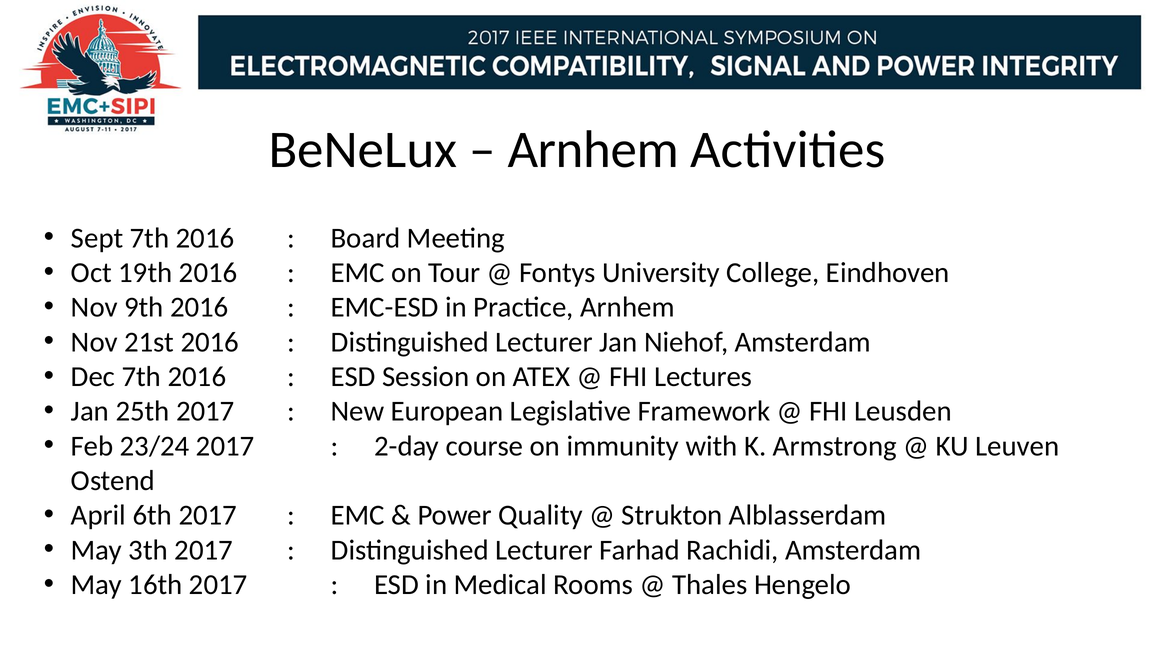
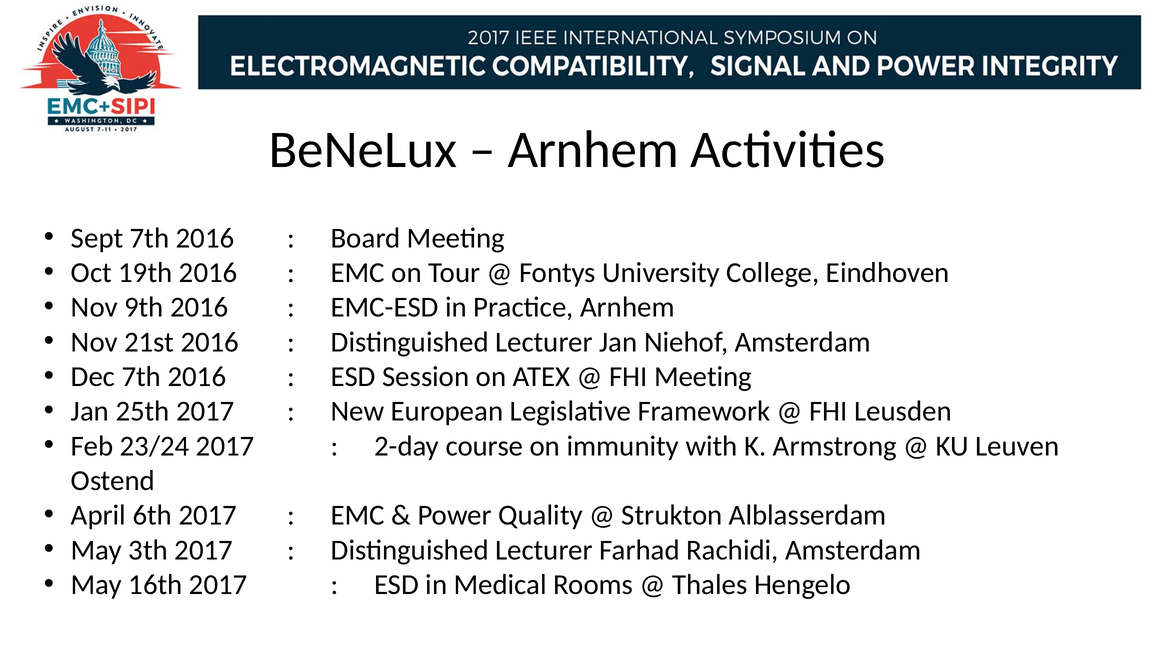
FHI Lectures: Lectures -> Meeting
